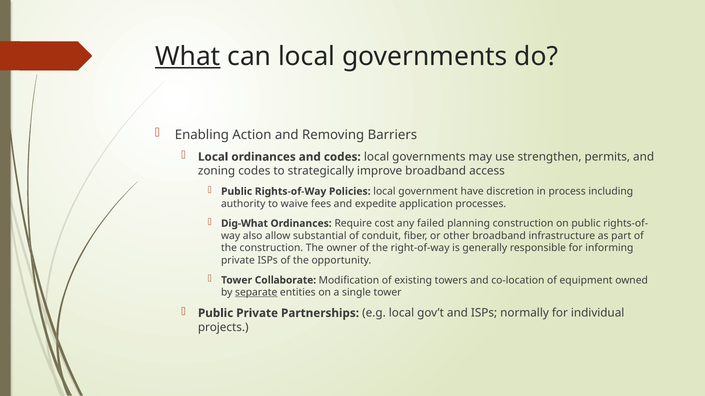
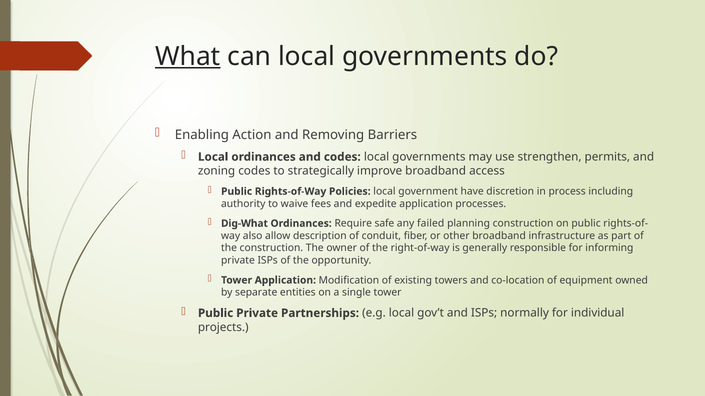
cost: cost -> safe
substantial: substantial -> description
Tower Collaborate: Collaborate -> Application
separate underline: present -> none
